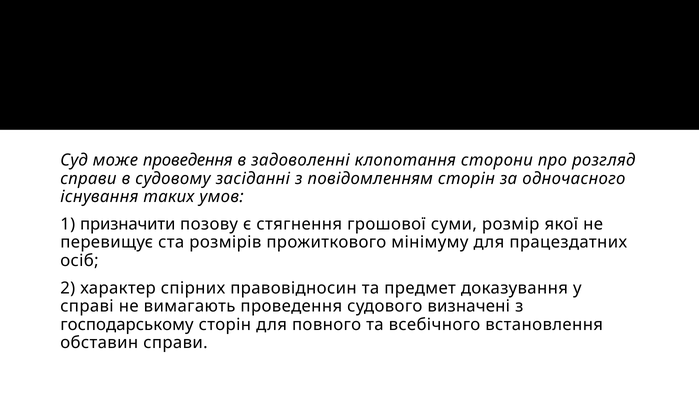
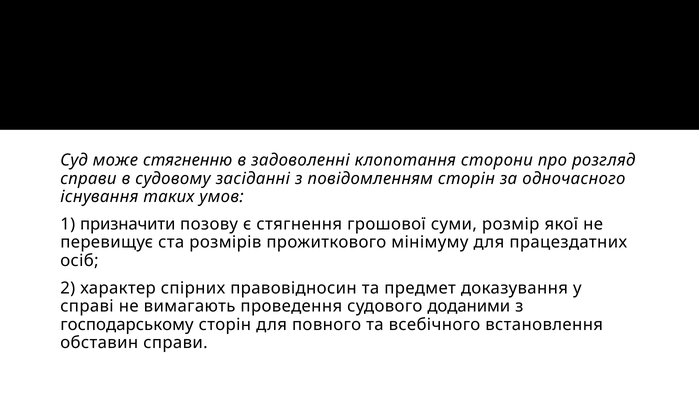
може проведення: проведення -> стягненню
визначені: визначені -> доданими
